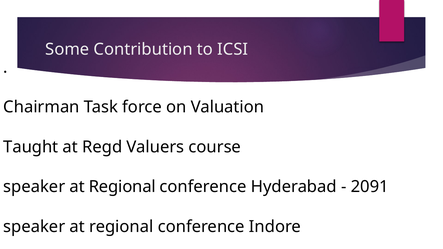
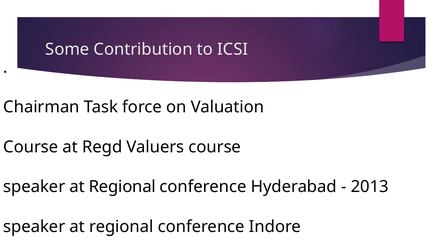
Taught at (31, 147): Taught -> Course
2091: 2091 -> 2013
